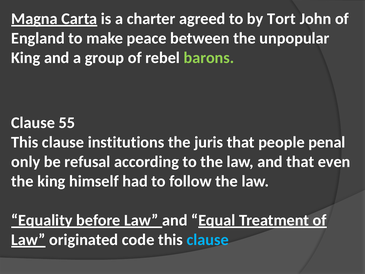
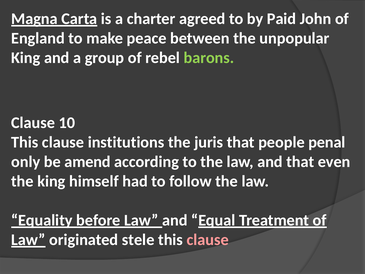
Tort: Tort -> Paid
55: 55 -> 10
refusal: refusal -> amend
code: code -> stele
clause at (208, 240) colour: light blue -> pink
